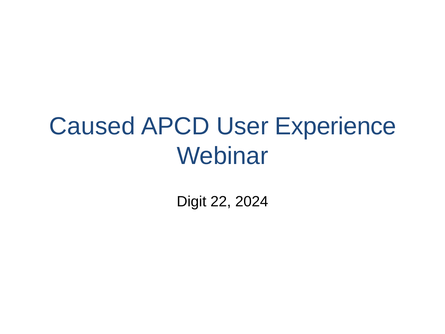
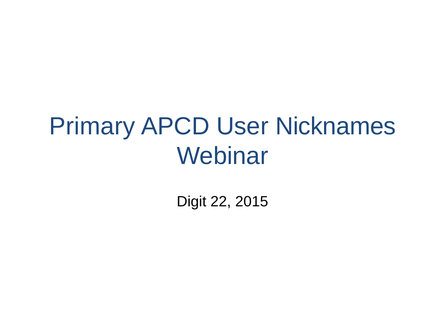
Caused: Caused -> Primary
Experience: Experience -> Nicknames
2024: 2024 -> 2015
